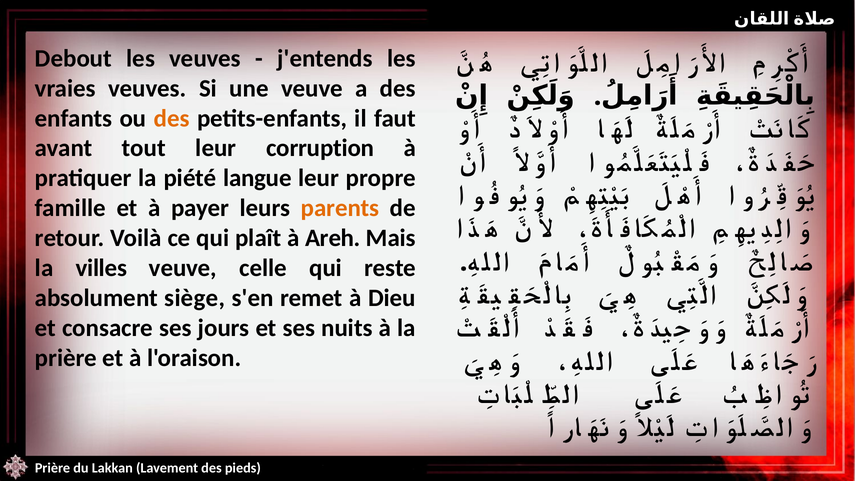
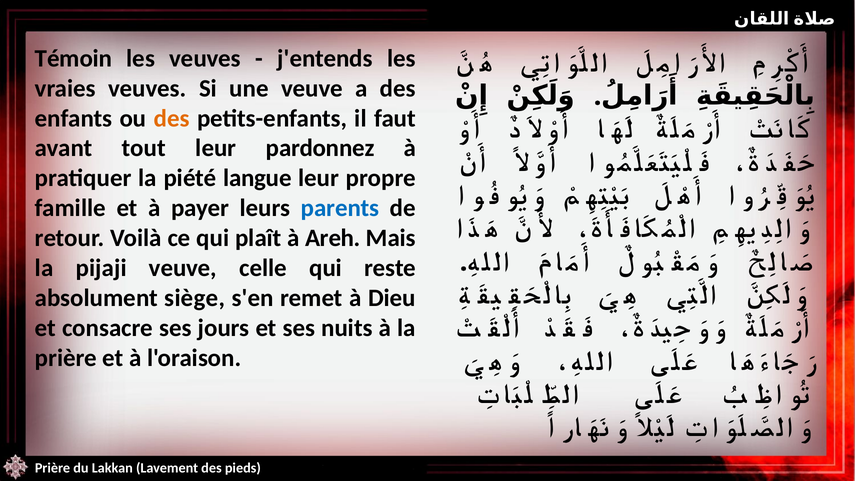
Debout: Debout -> Témoin
corruption: corruption -> pardonnez
parents colour: orange -> blue
villes: villes -> pijaji
